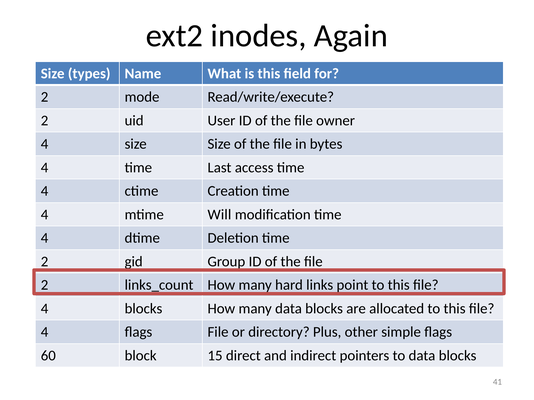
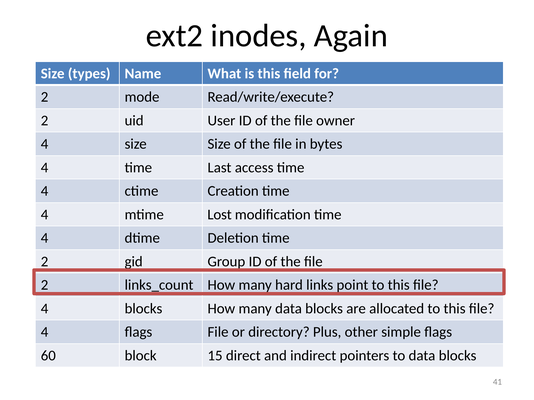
Will: Will -> Lost
